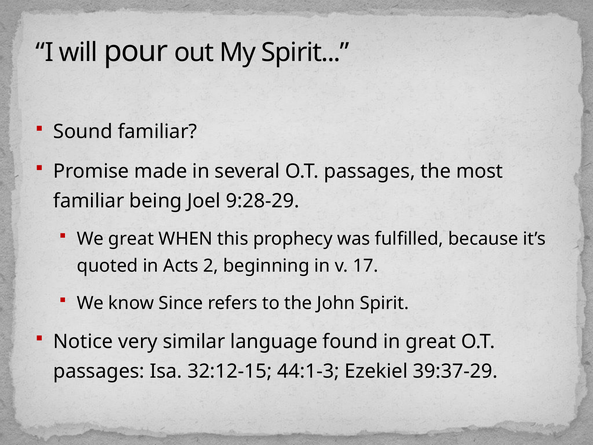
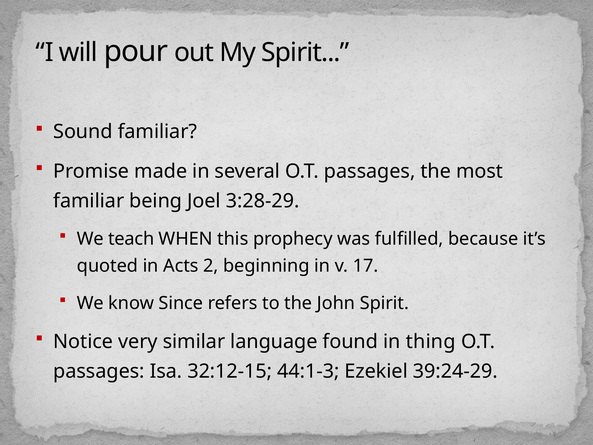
9:28-29: 9:28-29 -> 3:28-29
We great: great -> teach
in great: great -> thing
39:37-29: 39:37-29 -> 39:24-29
